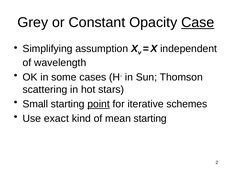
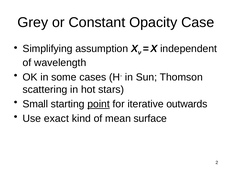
Case underline: present -> none
schemes: schemes -> outwards
mean starting: starting -> surface
